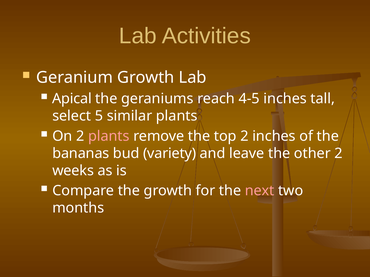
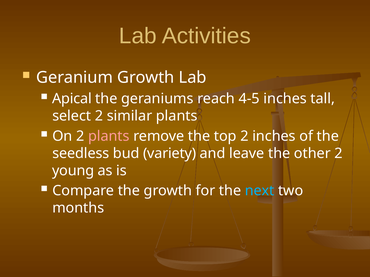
select 5: 5 -> 2
bananas: bananas -> seedless
weeks: weeks -> young
next colour: pink -> light blue
